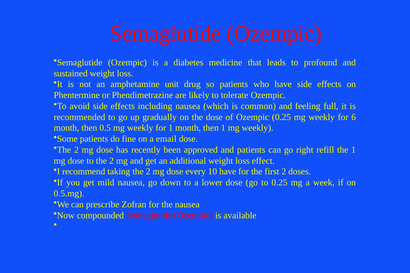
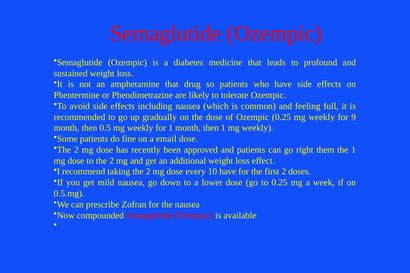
amphetamine unit: unit -> that
6: 6 -> 9
refill: refill -> them
